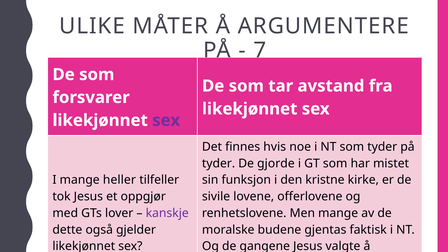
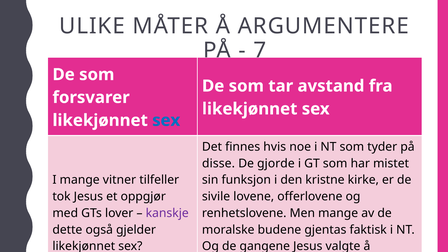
sex at (166, 120) colour: purple -> blue
tyder at (219, 163): tyder -> disse
mange heller: heller -> vitner
